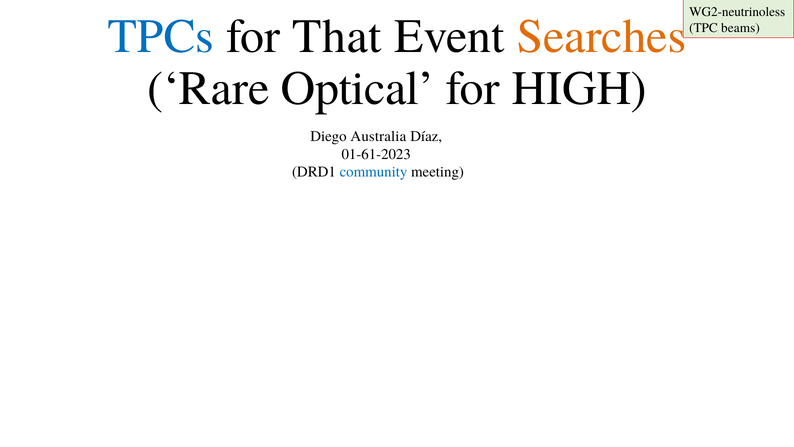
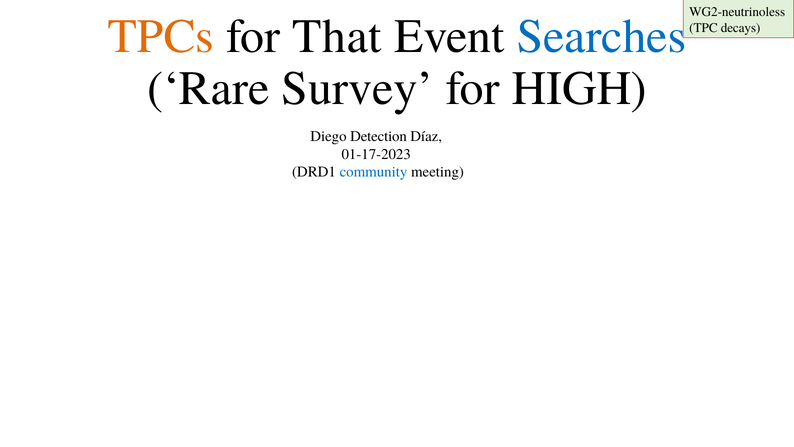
TPCs colour: blue -> orange
Searches colour: orange -> blue
beams: beams -> decays
Optical: Optical -> Survey
Australia: Australia -> Detection
01-61-2023: 01-61-2023 -> 01-17-2023
